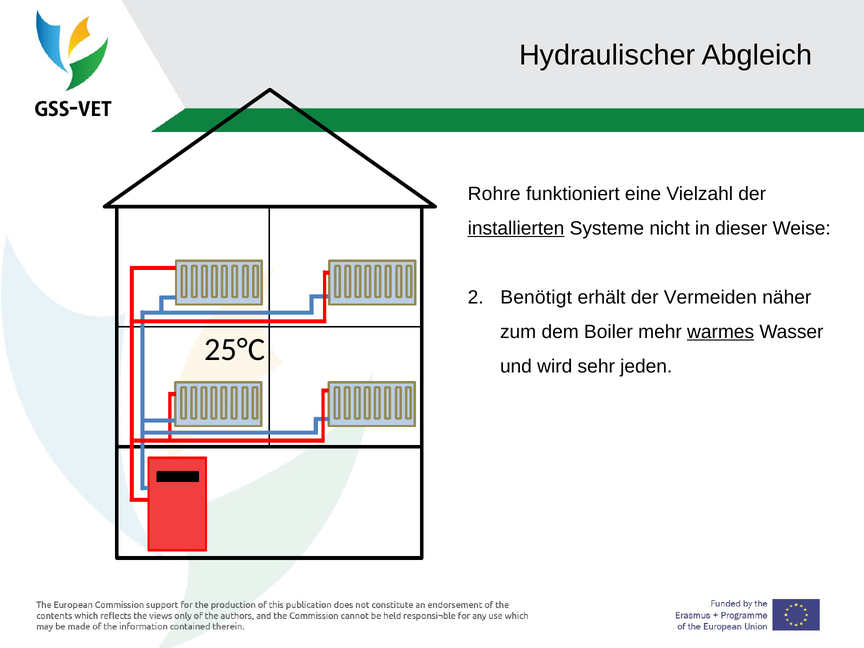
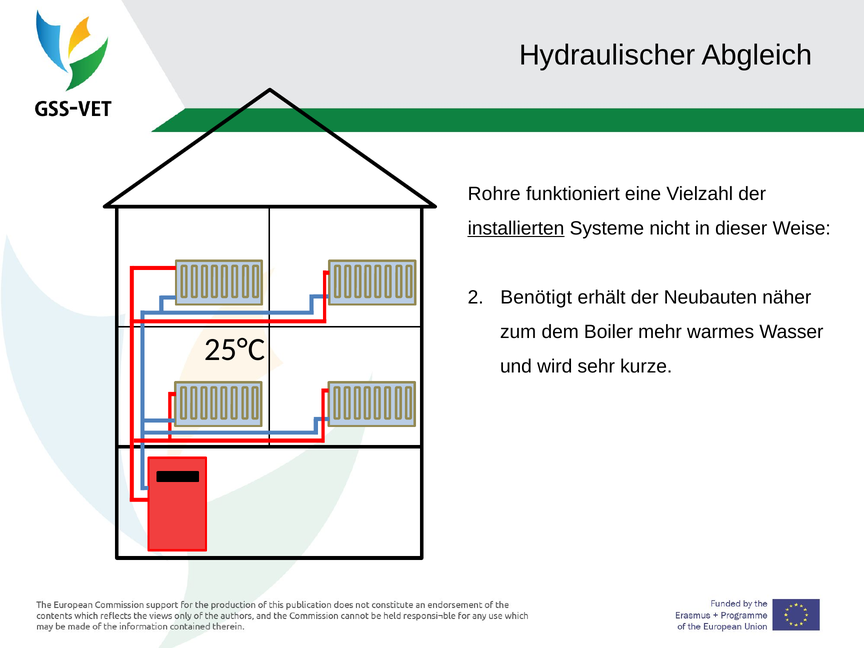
Vermeiden: Vermeiden -> Neubauten
warmes underline: present -> none
jeden: jeden -> kurze
